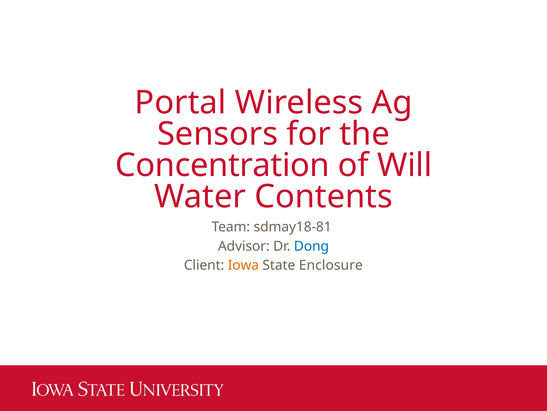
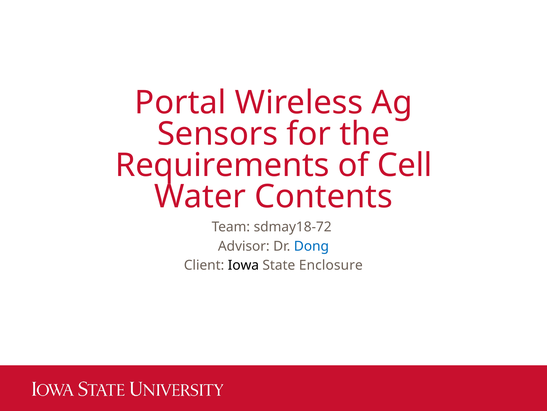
Concentration: Concentration -> Requirements
Will: Will -> Cell
sdmay18-81: sdmay18-81 -> sdmay18-72
Iowa colour: orange -> black
